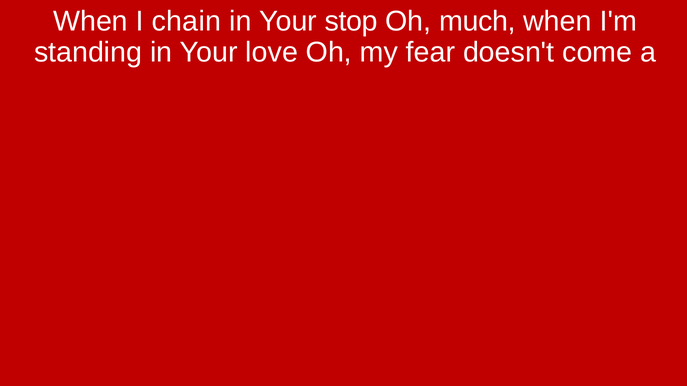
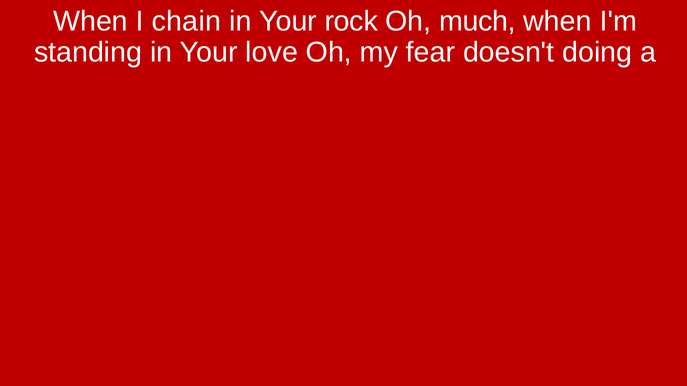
stop: stop -> rock
come: come -> doing
